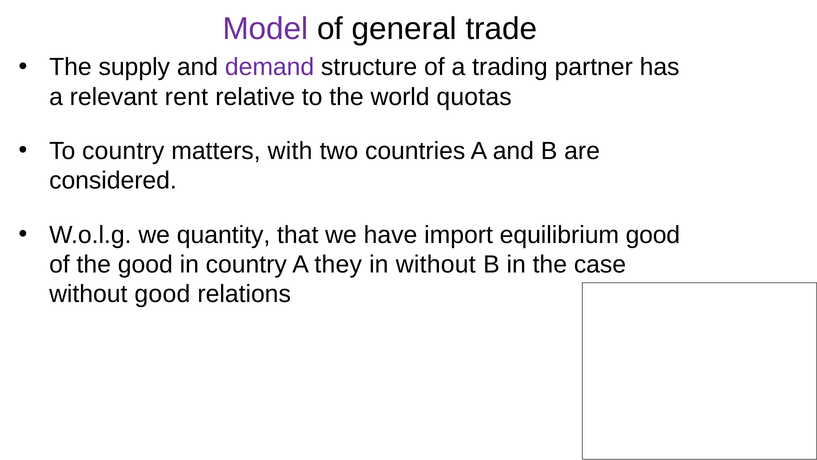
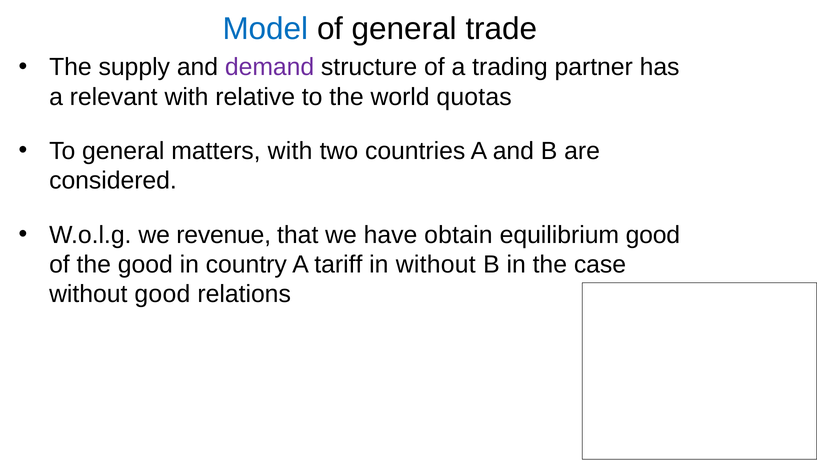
Model colour: purple -> blue
relevant rent: rent -> with
To country: country -> general
quantity: quantity -> revenue
import: import -> obtain
they: they -> tariff
